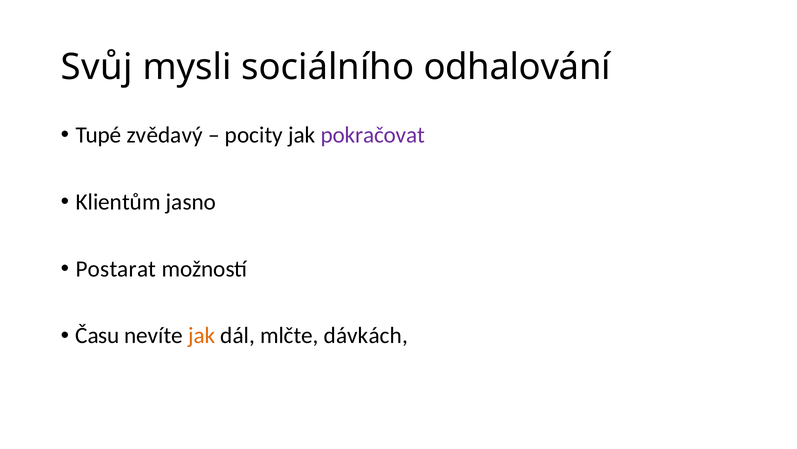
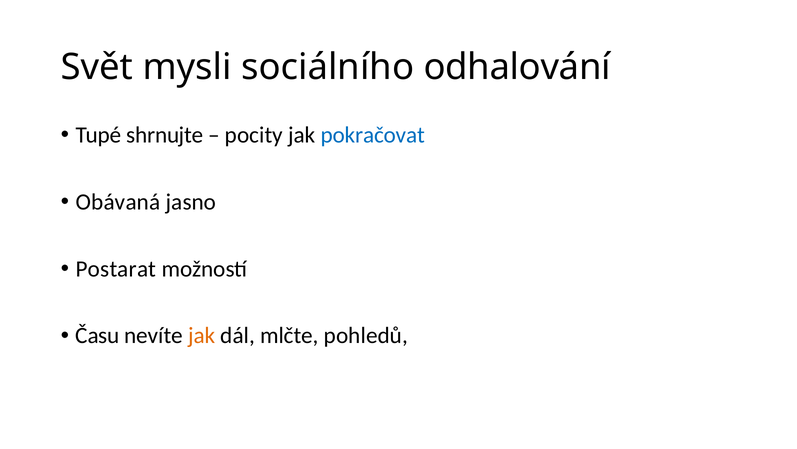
Svůj: Svůj -> Svět
zvědavý: zvědavý -> shrnujte
pokračovat colour: purple -> blue
Klientům: Klientům -> Obávaná
dávkách: dávkách -> pohledů
